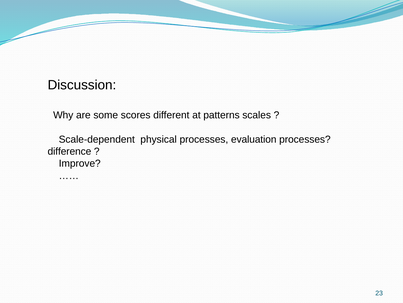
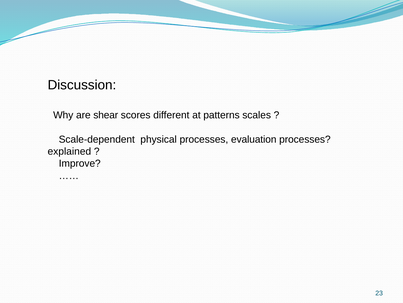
some: some -> shear
difference: difference -> explained
